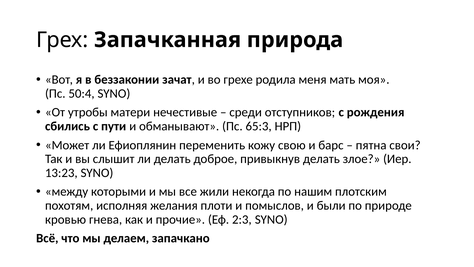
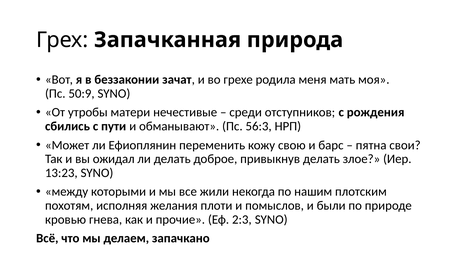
50:4: 50:4 -> 50:9
65:3: 65:3 -> 56:3
слышит: слышит -> ожидал
